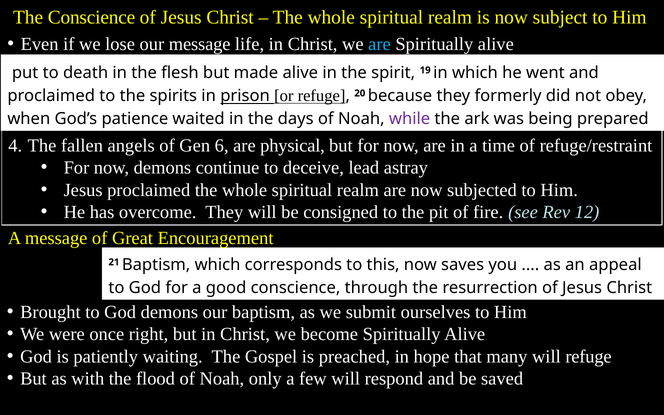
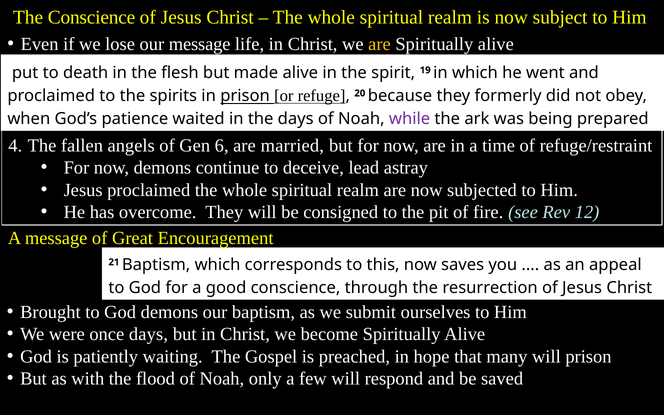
are at (379, 44) colour: light blue -> yellow
physical: physical -> married
once right: right -> days
will refuge: refuge -> prison
